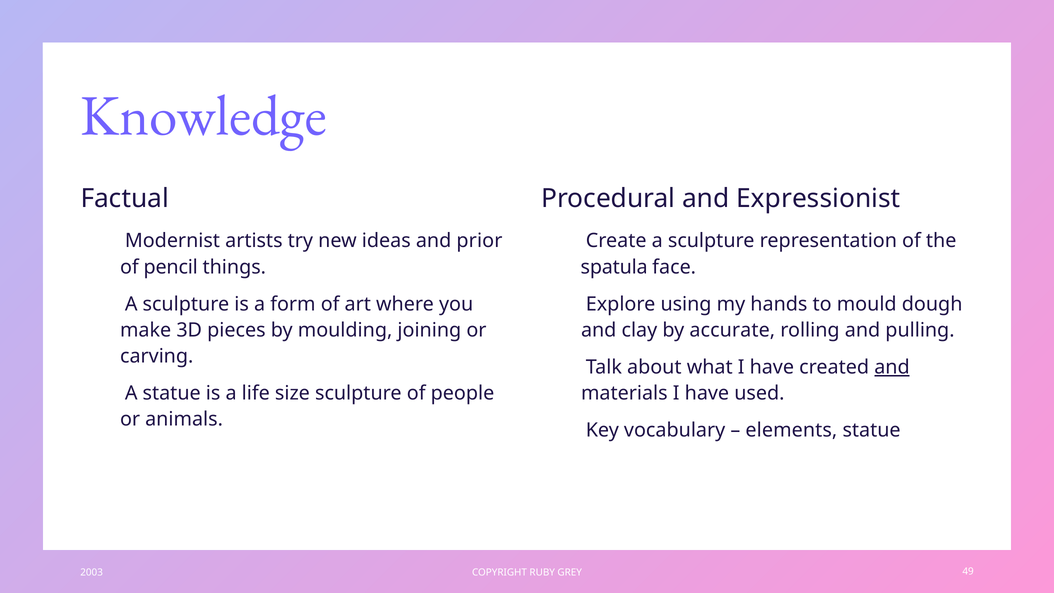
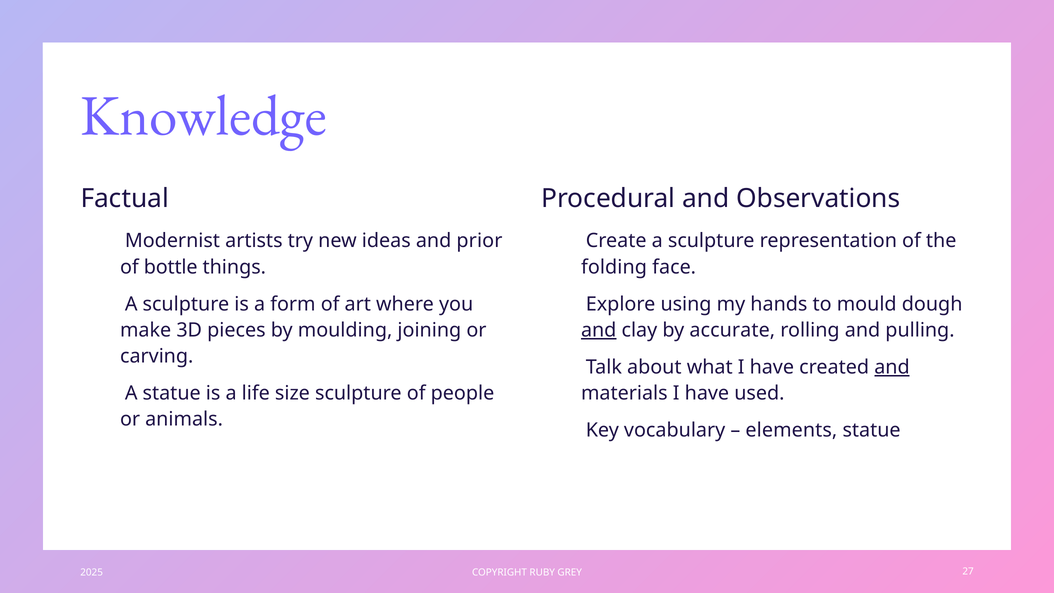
Expressionist: Expressionist -> Observations
pencil: pencil -> bottle
spatula: spatula -> folding
and at (599, 330) underline: none -> present
2003: 2003 -> 2025
49: 49 -> 27
